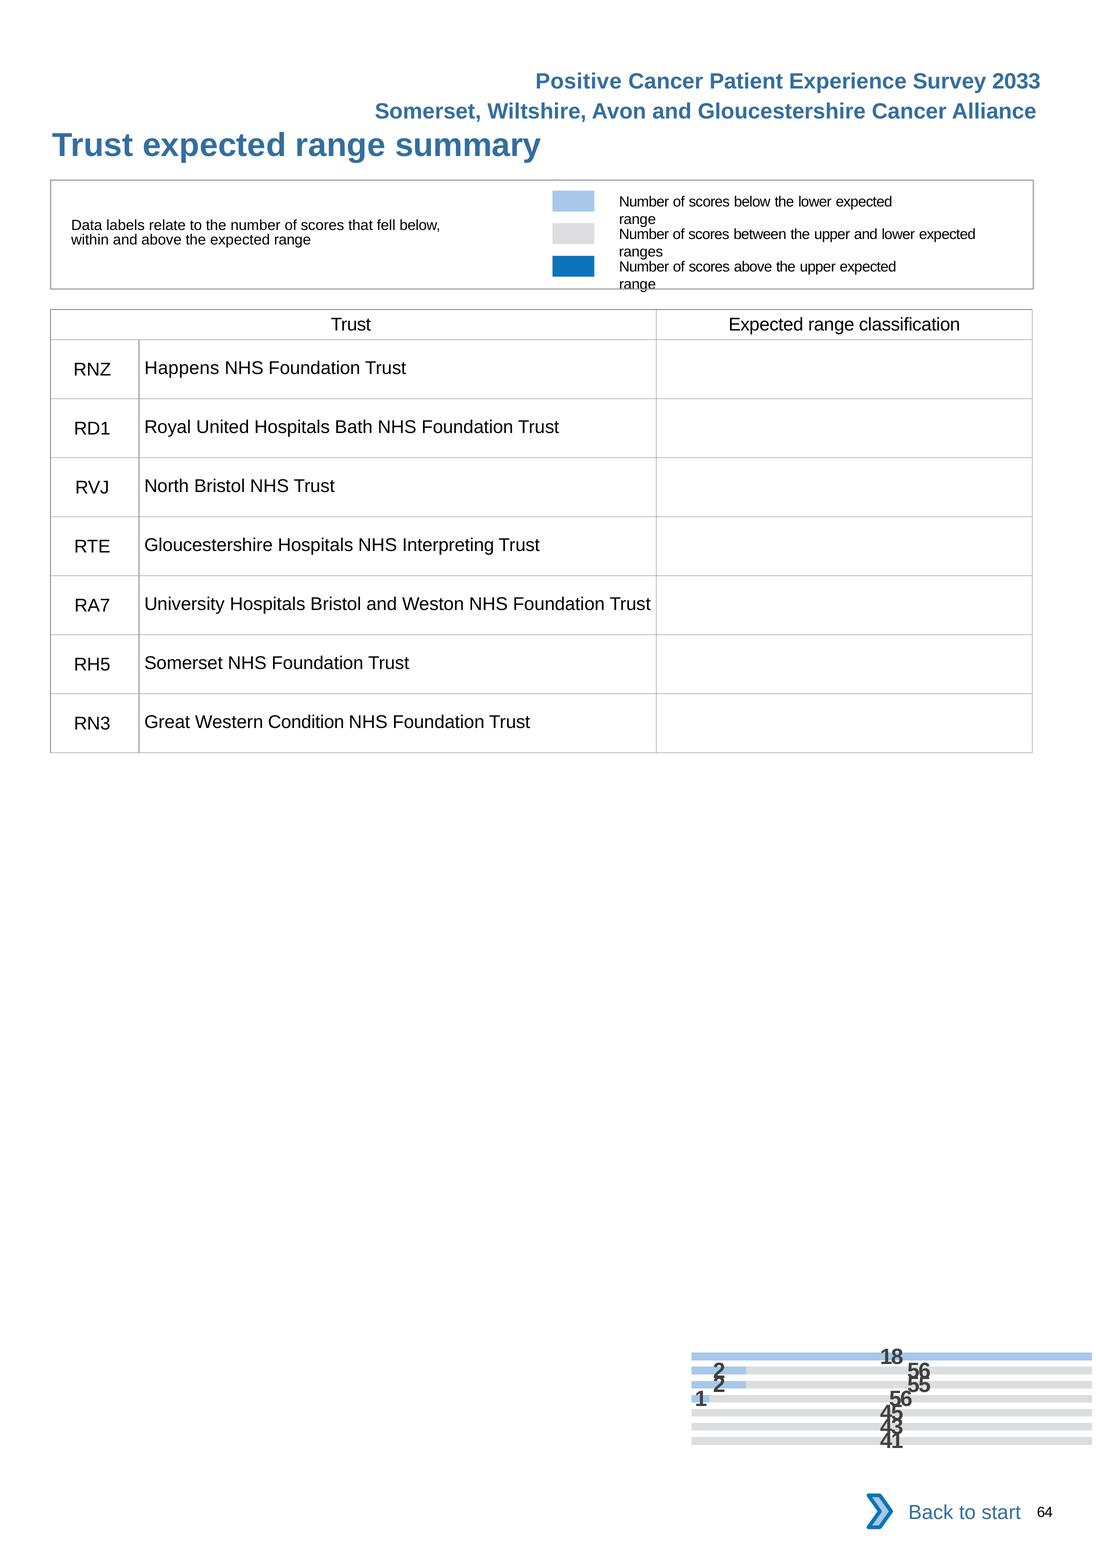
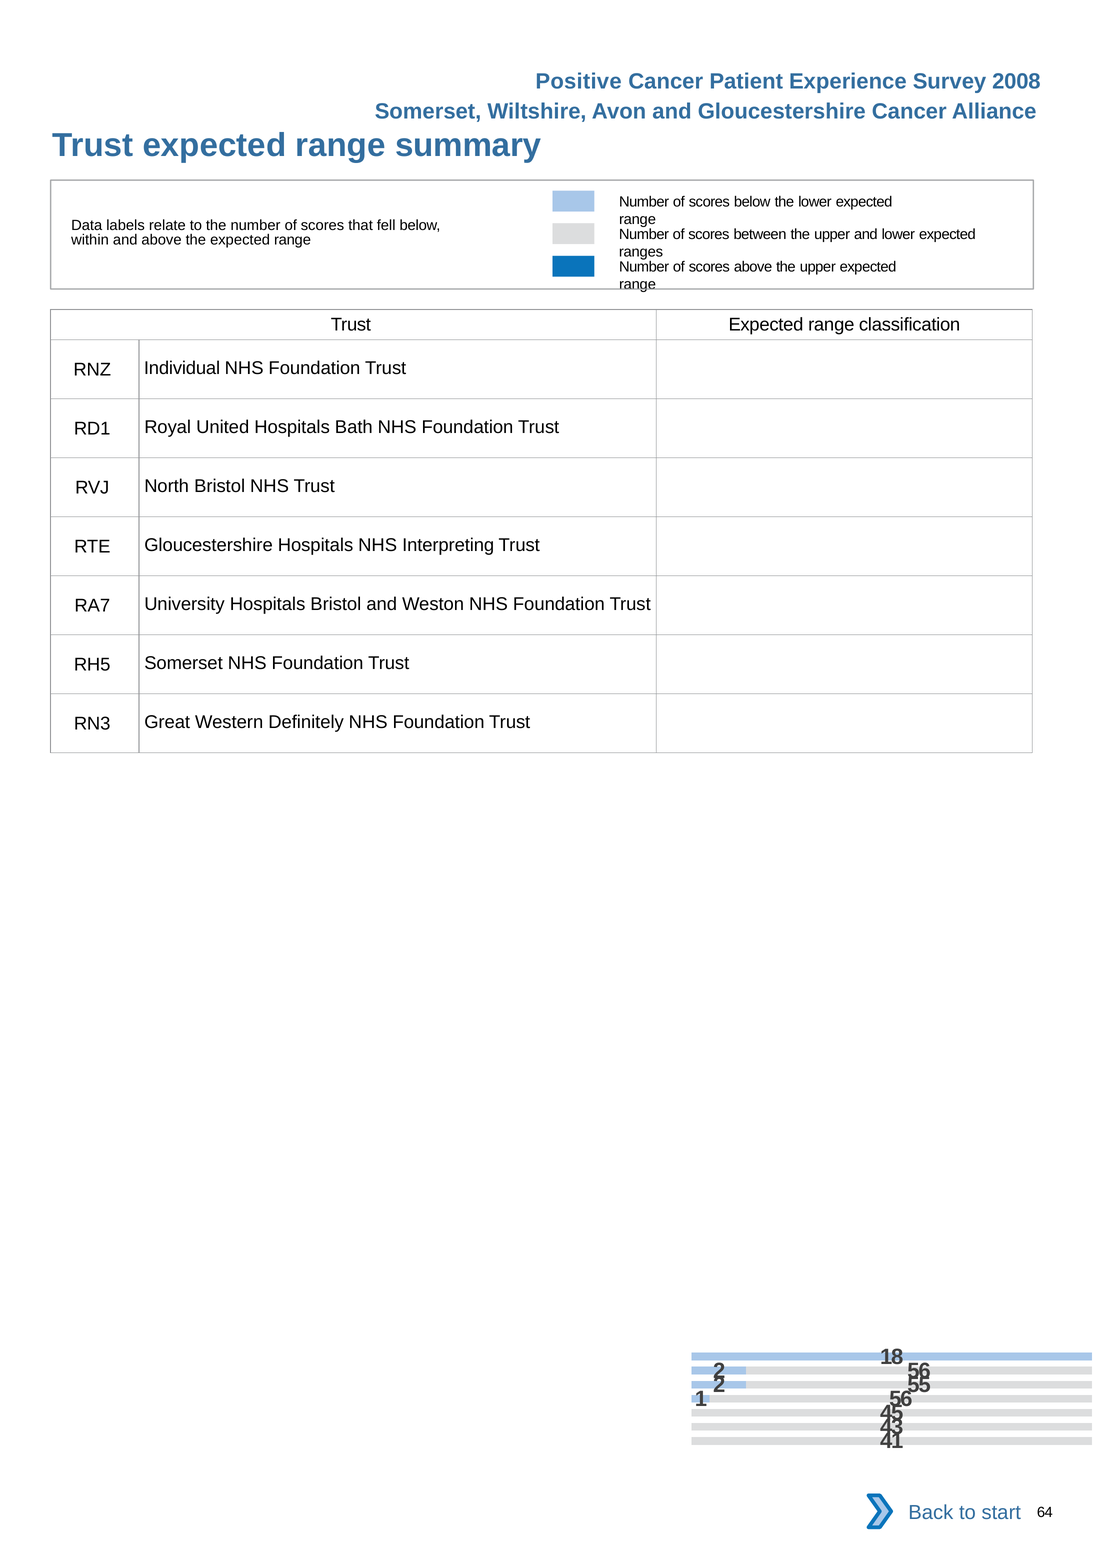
2033: 2033 -> 2008
Happens: Happens -> Individual
Condition: Condition -> Definitely
